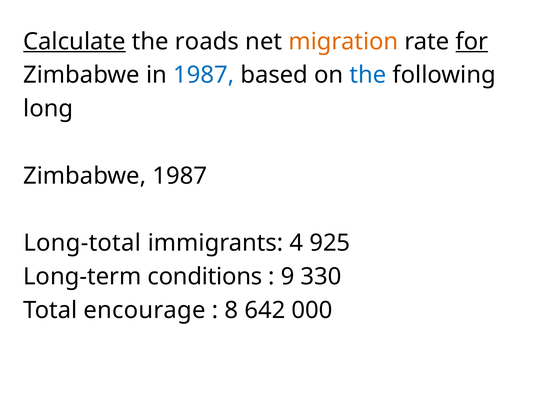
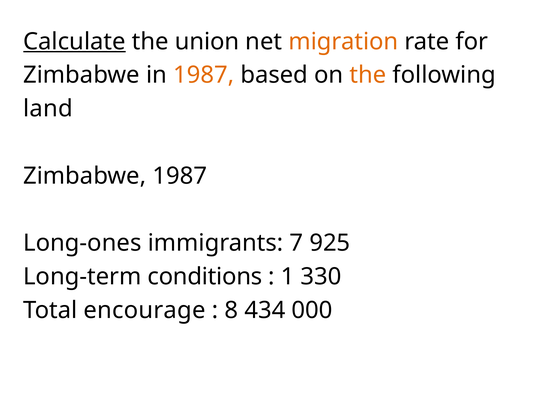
roads: roads -> union
for underline: present -> none
1987 at (204, 75) colour: blue -> orange
the at (368, 75) colour: blue -> orange
long: long -> land
Long-total: Long-total -> Long-ones
4: 4 -> 7
9: 9 -> 1
642: 642 -> 434
